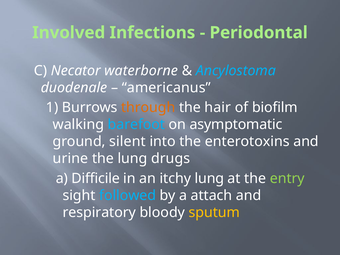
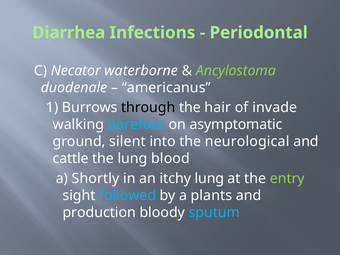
Involved: Involved -> Diarrhea
Ancylostoma colour: light blue -> light green
through colour: orange -> black
biofilm: biofilm -> invade
enterotoxins: enterotoxins -> neurological
urine: urine -> cattle
drugs: drugs -> blood
Difficile: Difficile -> Shortly
attach: attach -> plants
respiratory: respiratory -> production
sputum colour: yellow -> light blue
